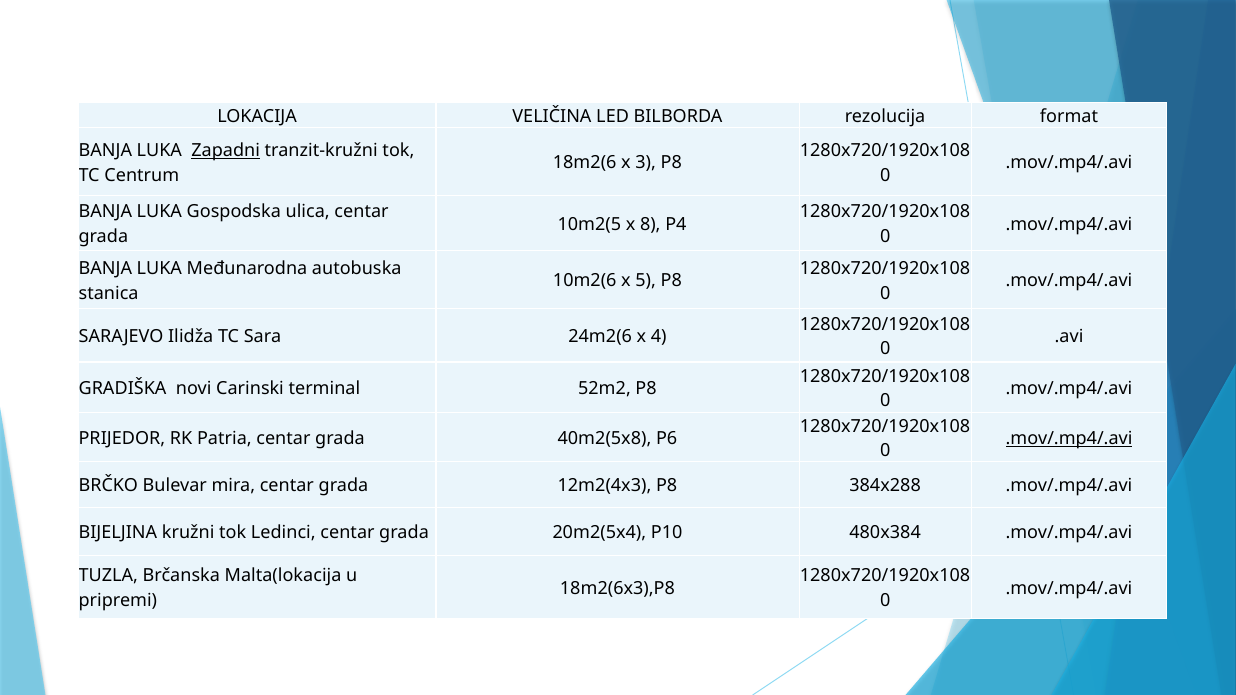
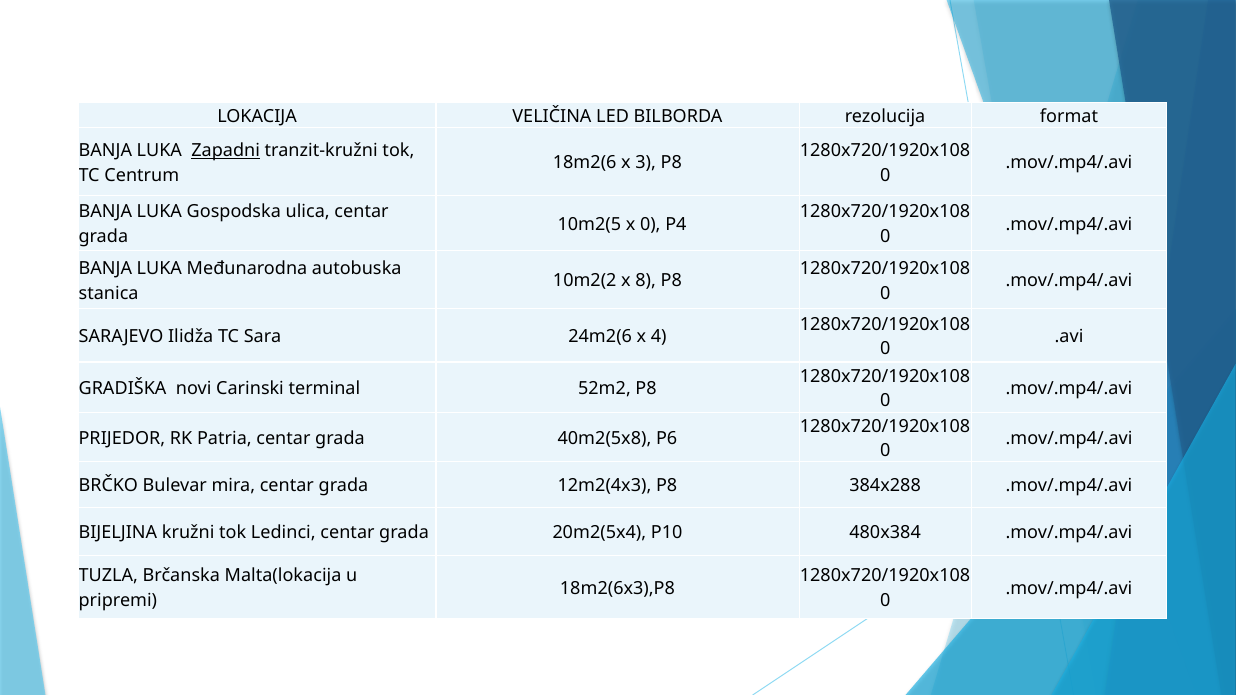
x 8: 8 -> 0
10m2(6: 10m2(6 -> 10m2(2
5: 5 -> 8
.mov/.mp4/.avi at (1069, 439) underline: present -> none
